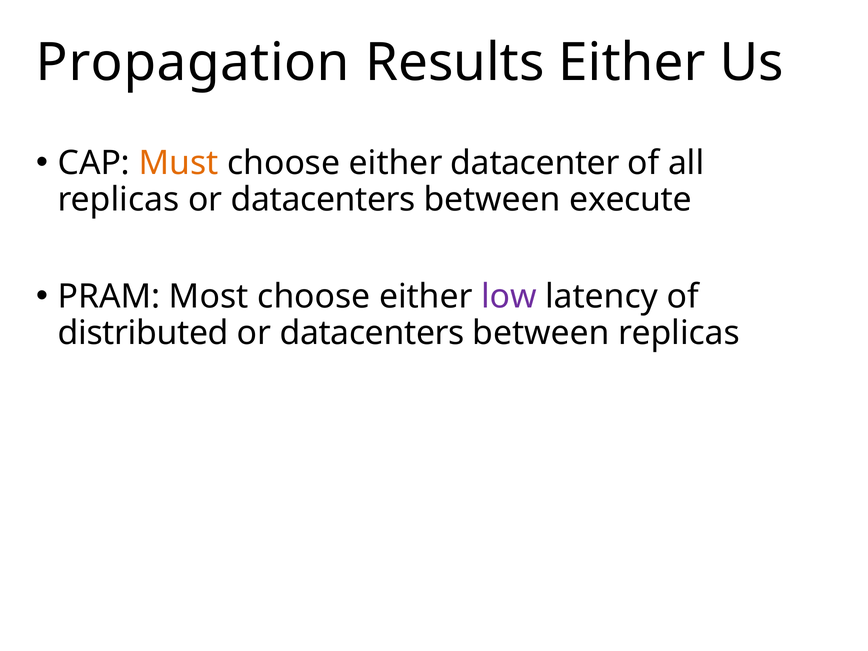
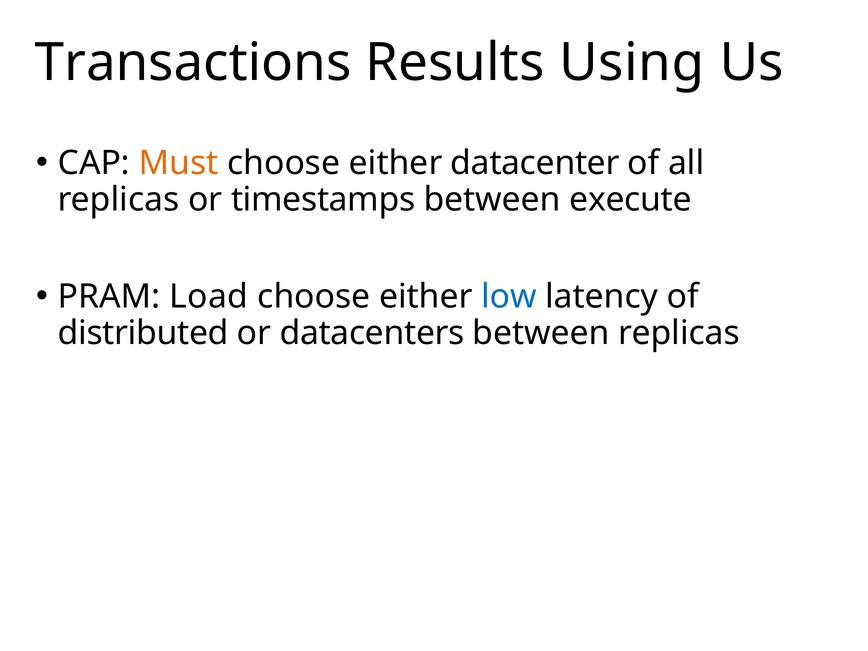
Propagation: Propagation -> Transactions
Results Either: Either -> Using
replicas or datacenters: datacenters -> timestamps
Most: Most -> Load
low colour: purple -> blue
